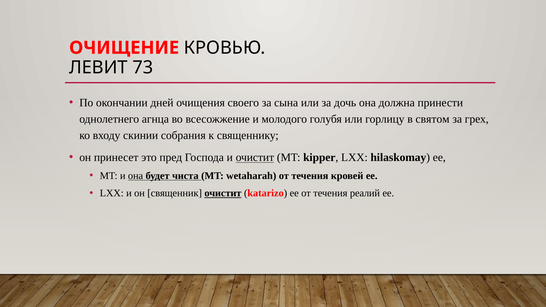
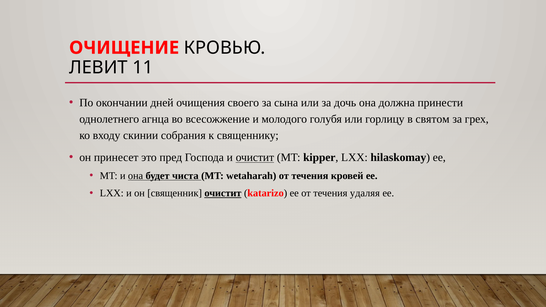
73: 73 -> 11
реалий: реалий -> удаляя
